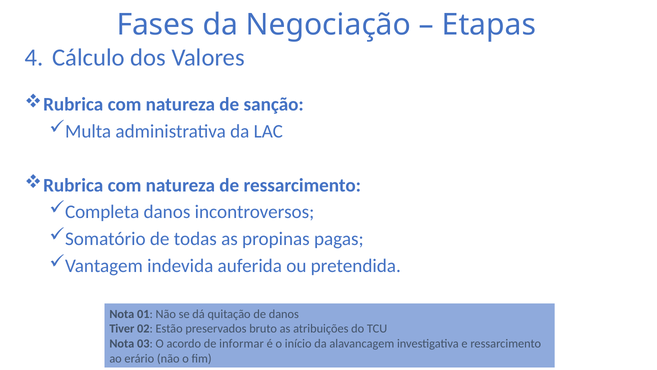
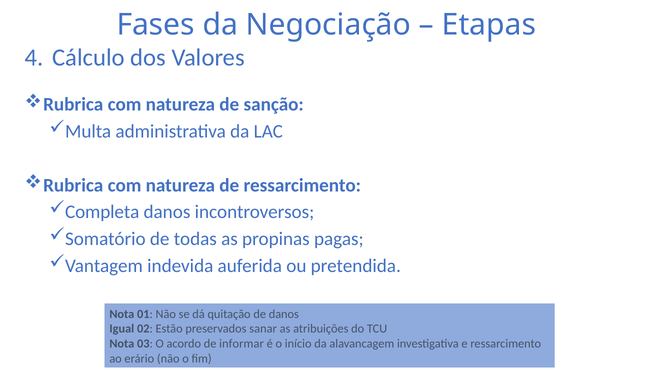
Tiver: Tiver -> Igual
bruto: bruto -> sanar
